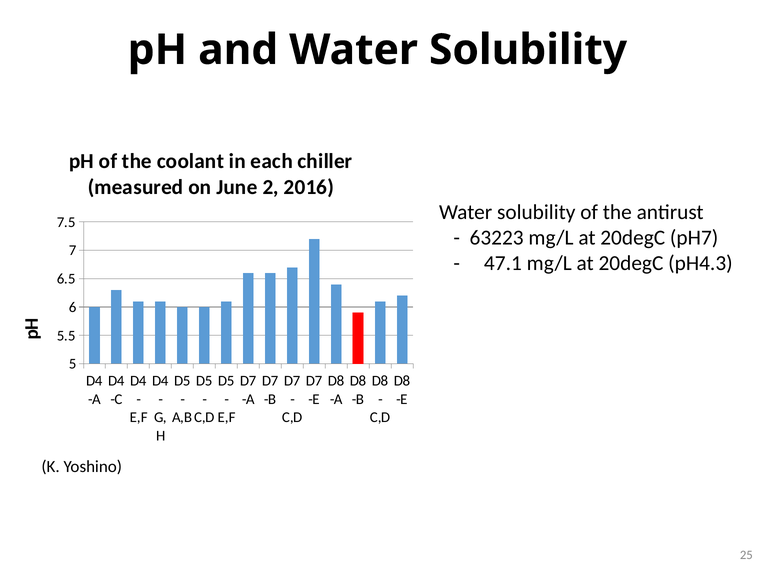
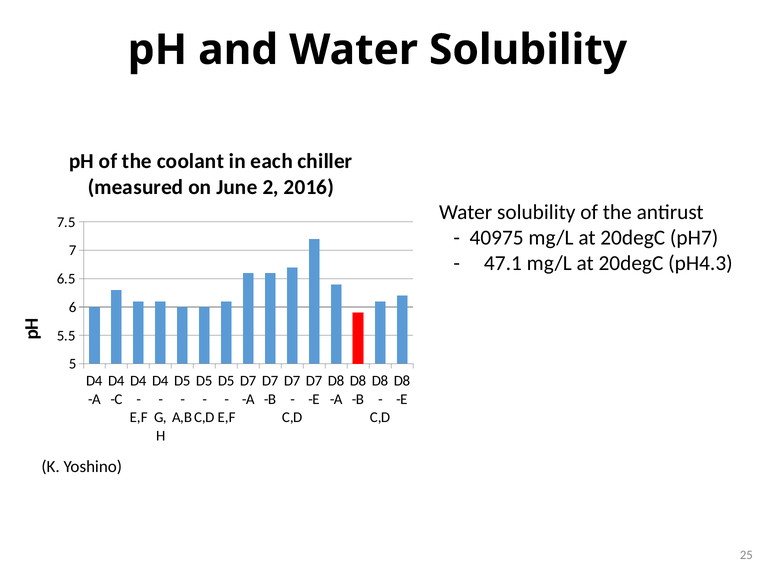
63223: 63223 -> 40975
